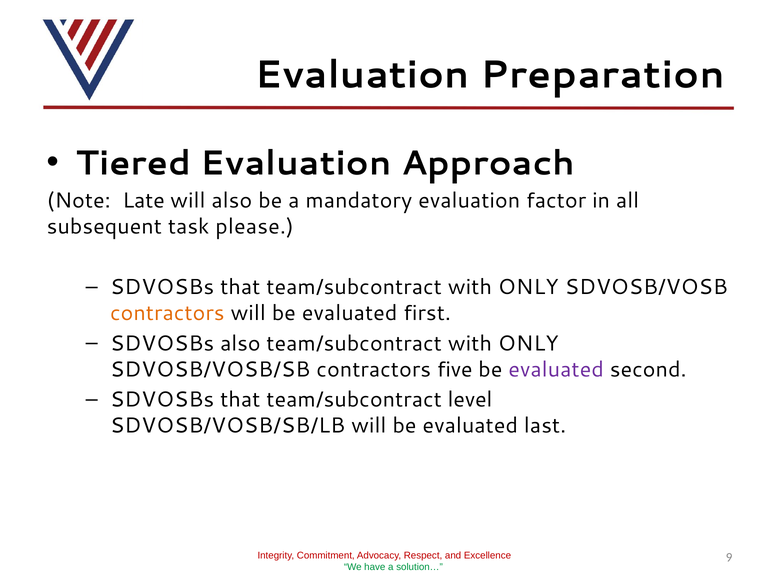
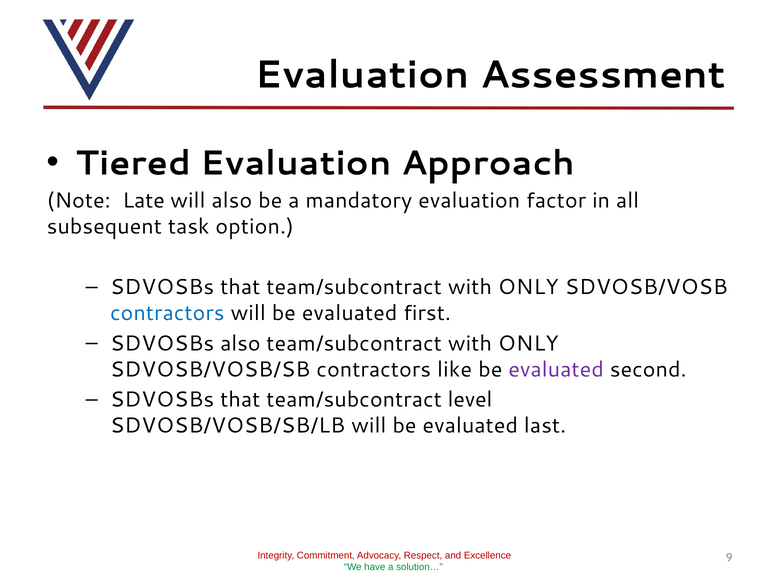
Preparation: Preparation -> Assessment
please: please -> option
contractors at (167, 313) colour: orange -> blue
five: five -> like
